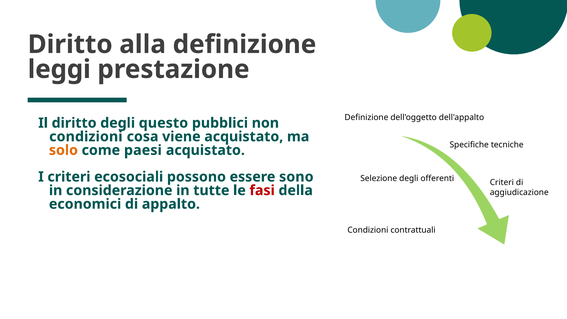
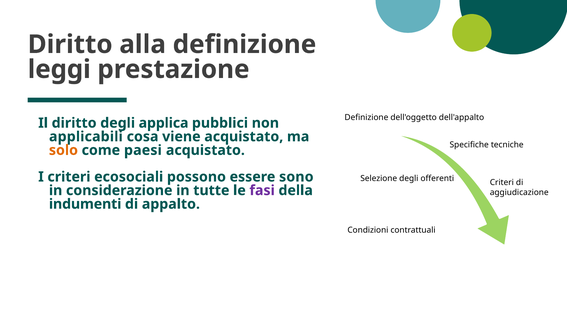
questo: questo -> applica
condizioni at (86, 137): condizioni -> applicabili
fasi colour: red -> purple
economici: economici -> indumenti
